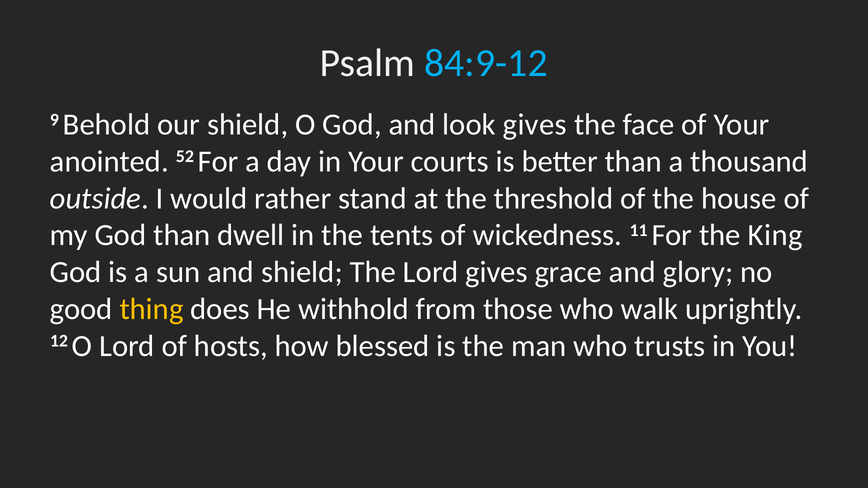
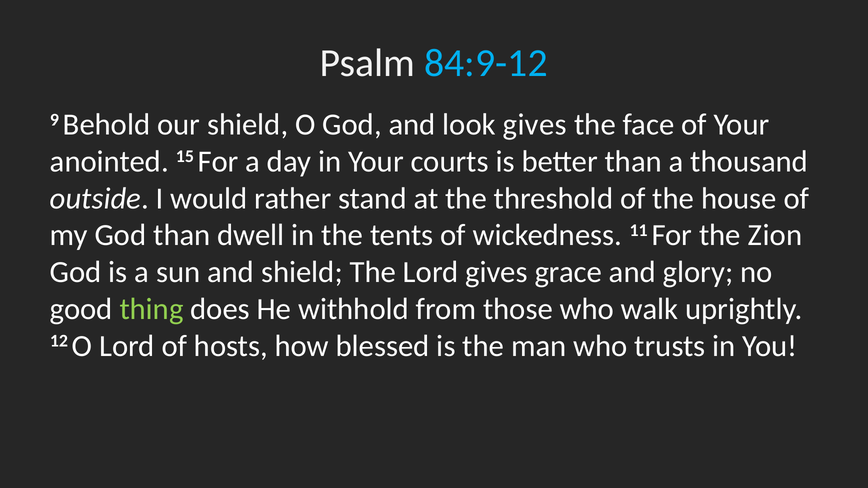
52: 52 -> 15
King: King -> Zion
thing colour: yellow -> light green
